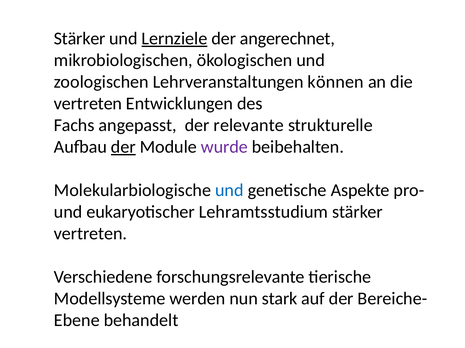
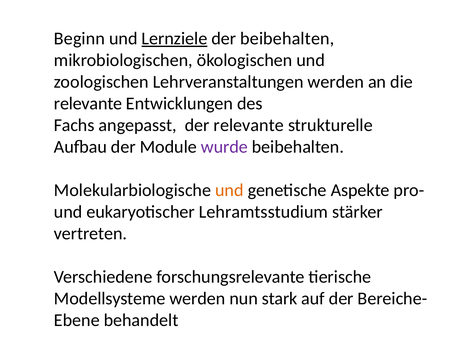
Stärker at (80, 39): Stärker -> Beginn
der angerechnet: angerechnet -> beibehalten
Lehrveranstaltungen können: können -> werden
vertreten at (88, 104): vertreten -> relevante
der at (123, 147) underline: present -> none
und at (229, 191) colour: blue -> orange
